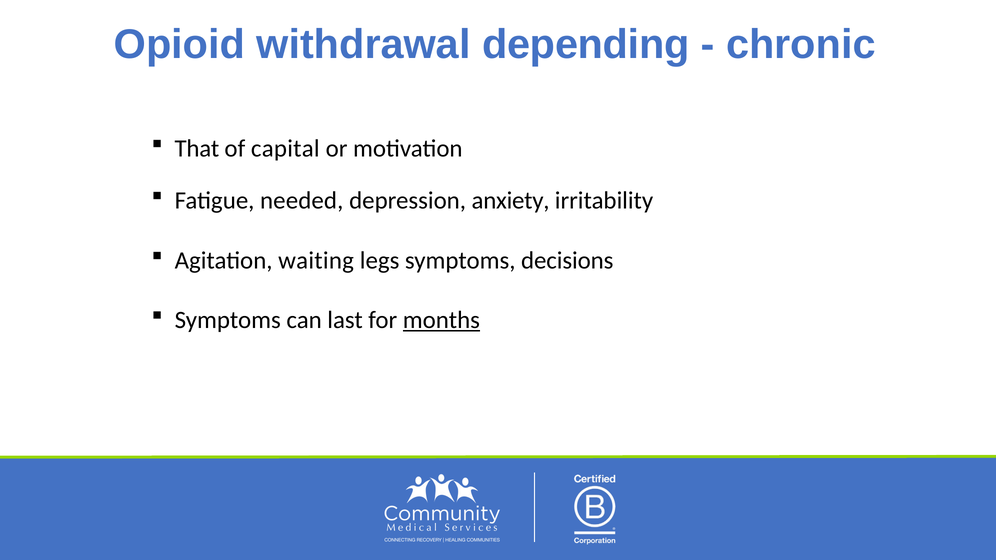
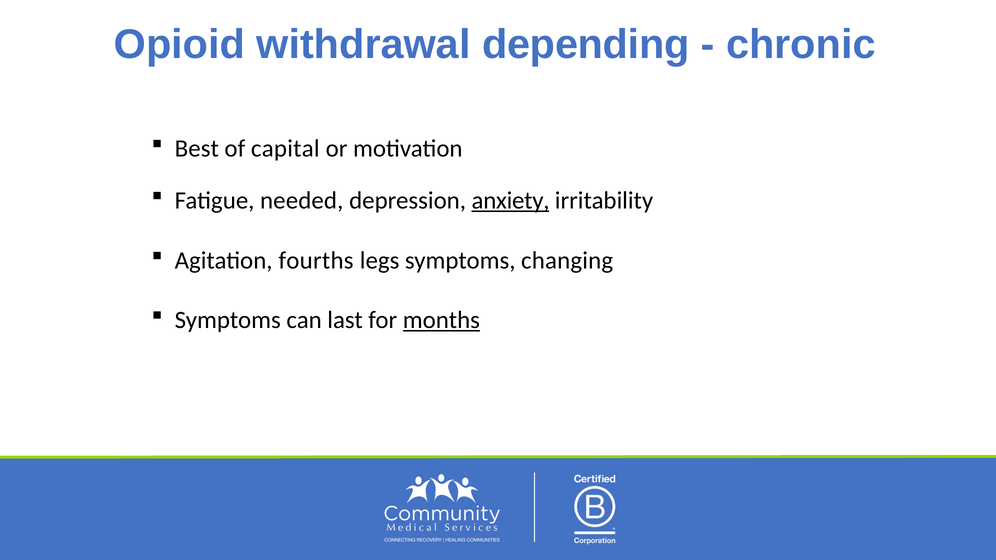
That: That -> Best
anxiety underline: none -> present
waiting: waiting -> fourths
decisions: decisions -> changing
